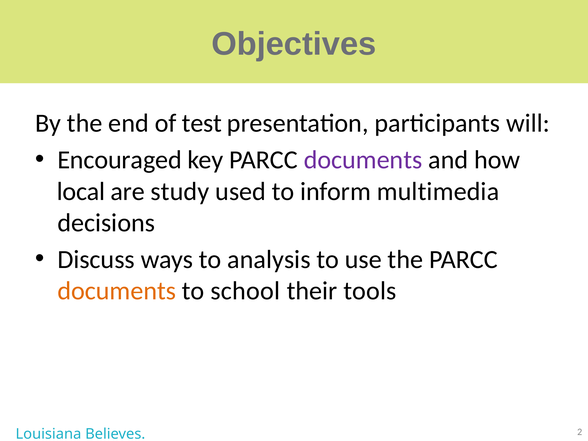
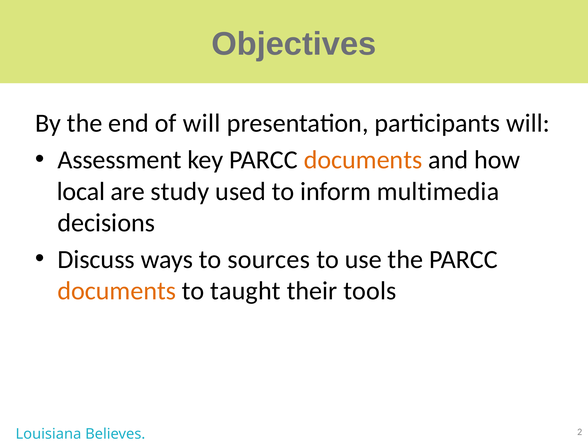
of test: test -> will
Encouraged: Encouraged -> Assessment
documents at (363, 160) colour: purple -> orange
analysis: analysis -> sources
school: school -> taught
